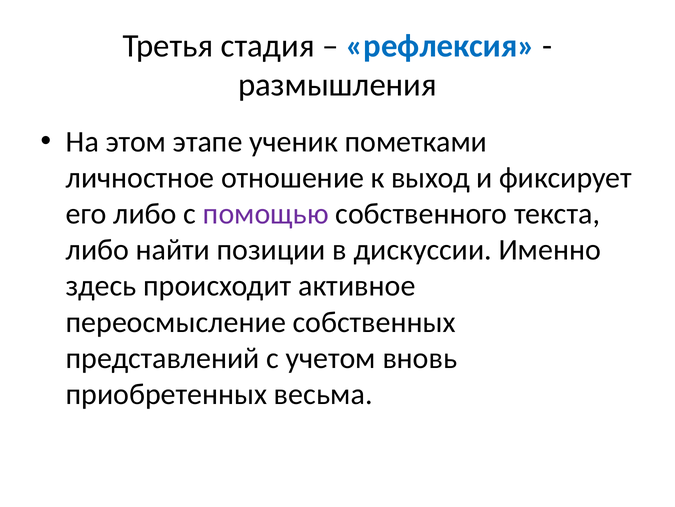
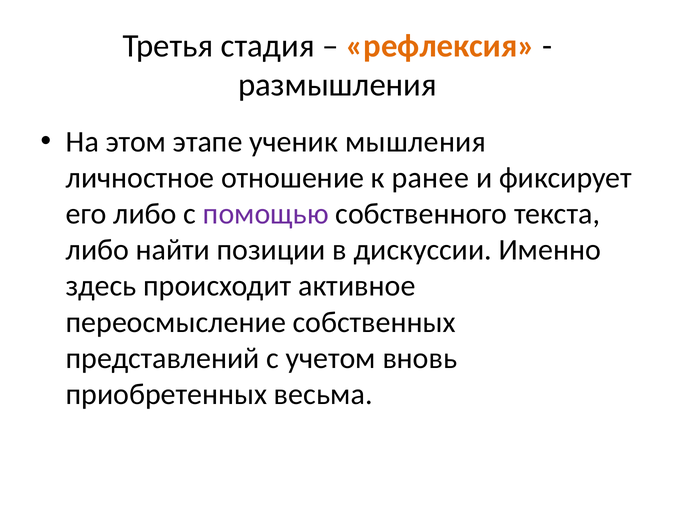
рефлексия colour: blue -> orange
пометками: пометками -> мышления
выход: выход -> ранее
